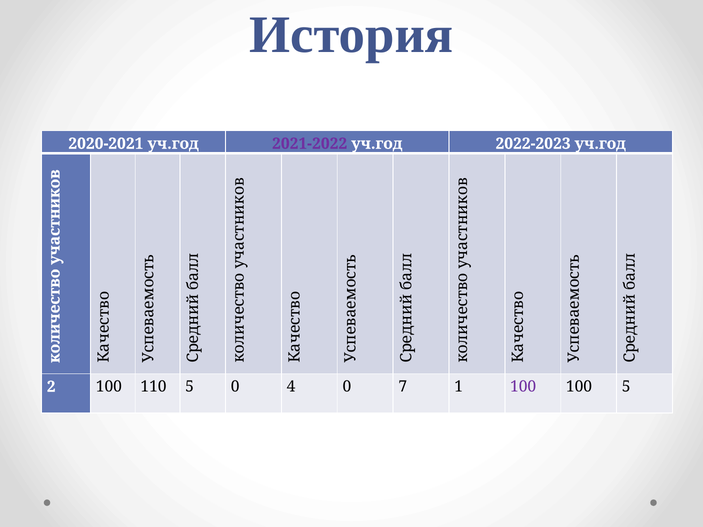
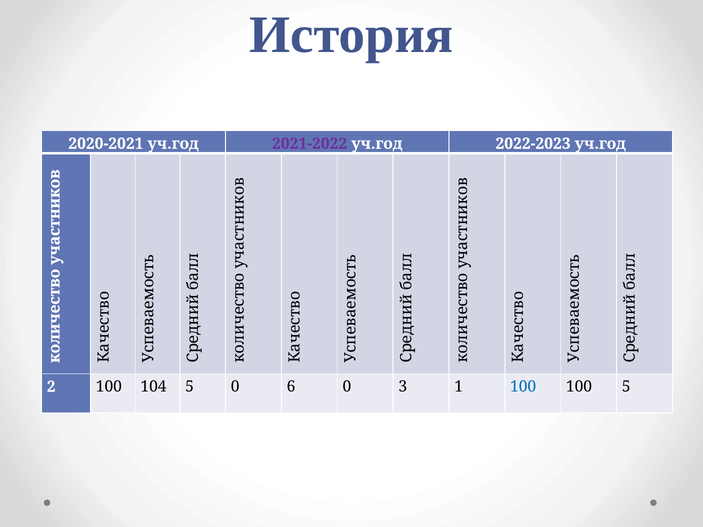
110: 110 -> 104
4: 4 -> 6
7: 7 -> 3
100 at (523, 387) colour: purple -> blue
